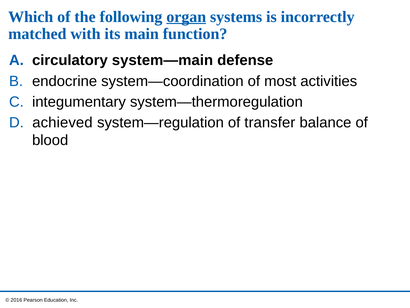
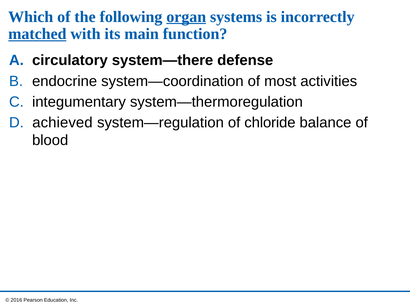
matched underline: none -> present
system—main: system—main -> system—there
transfer: transfer -> chloride
